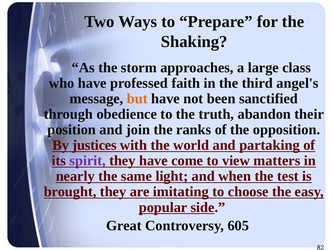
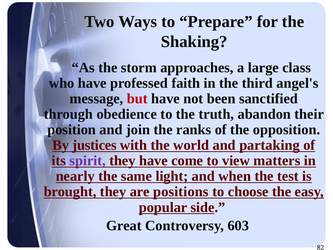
but colour: orange -> red
imitating: imitating -> positions
605: 605 -> 603
